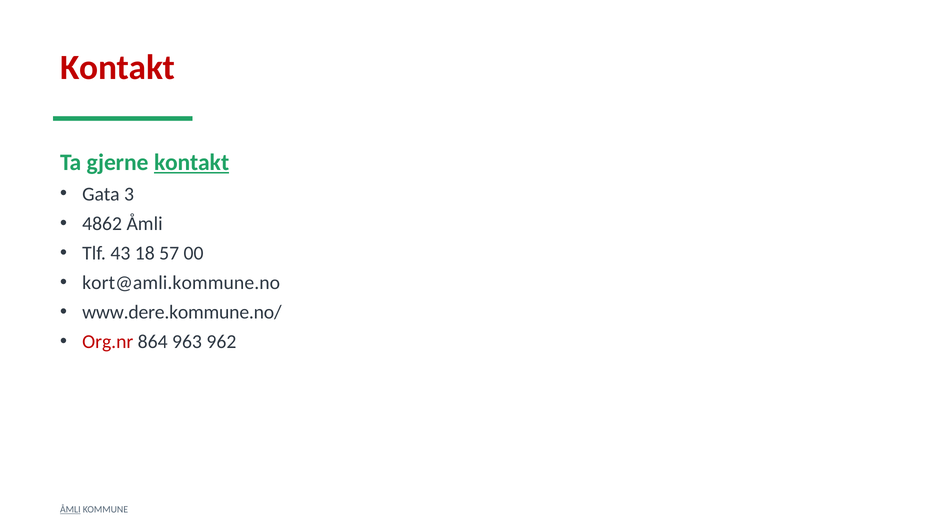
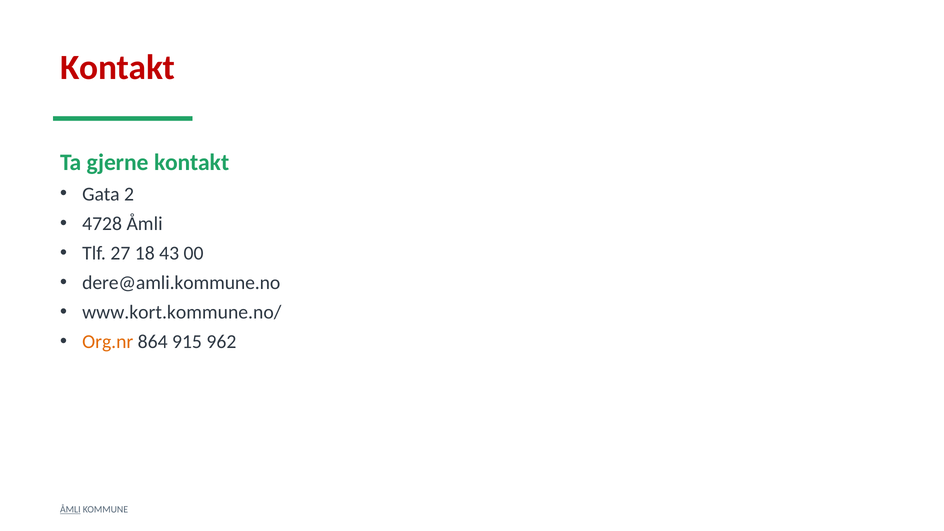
kontakt at (192, 163) underline: present -> none
3: 3 -> 2
4862: 4862 -> 4728
43: 43 -> 27
57: 57 -> 43
kort@amli.kommune.no: kort@amli.kommune.no -> dere@amli.kommune.no
www.dere.kommune.no/: www.dere.kommune.no/ -> www.kort.kommune.no/
Org.nr colour: red -> orange
963: 963 -> 915
